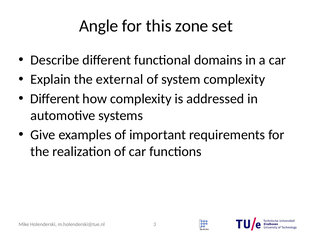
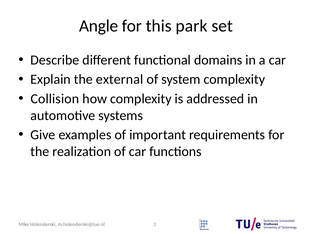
zone: zone -> park
Different at (55, 99): Different -> Collision
